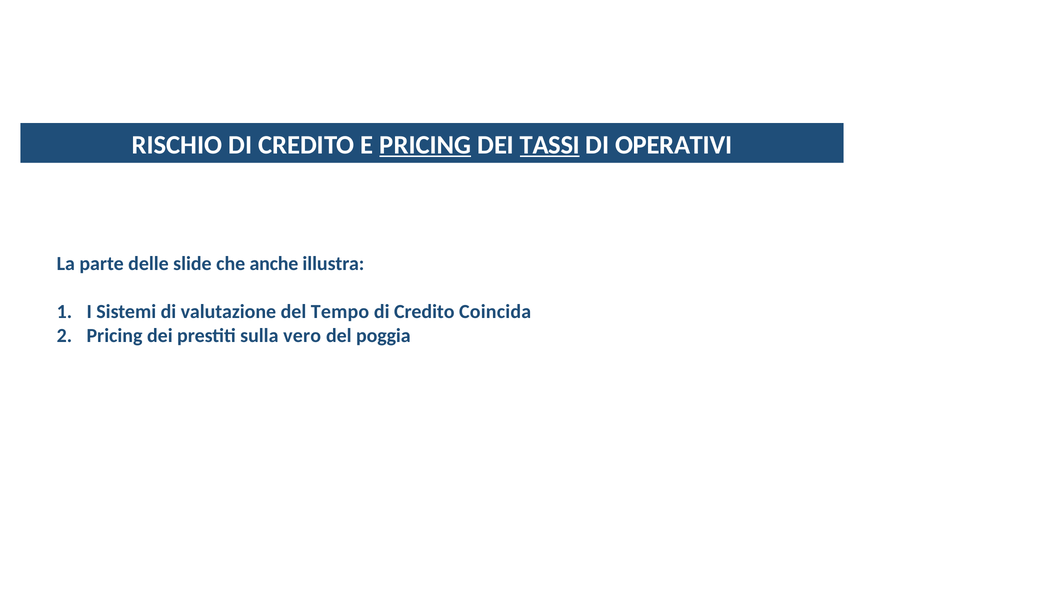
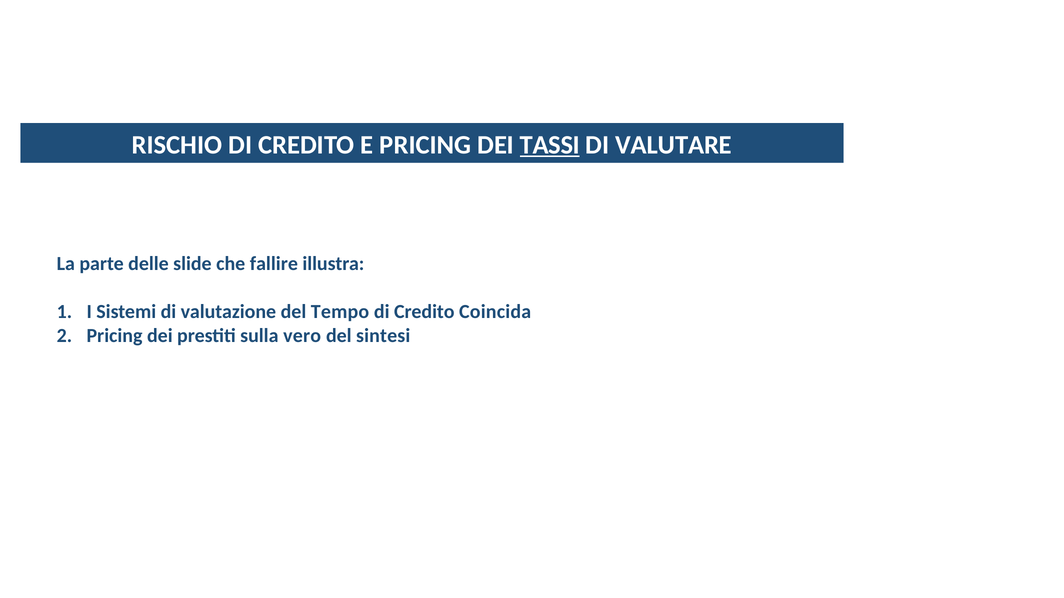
PRICING at (425, 145) underline: present -> none
OPERATIVI: OPERATIVI -> VALUTARE
anche: anche -> fallire
poggia: poggia -> sintesi
